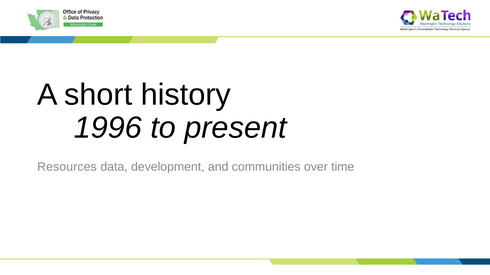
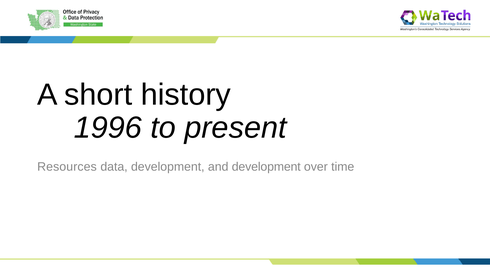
and communities: communities -> development
